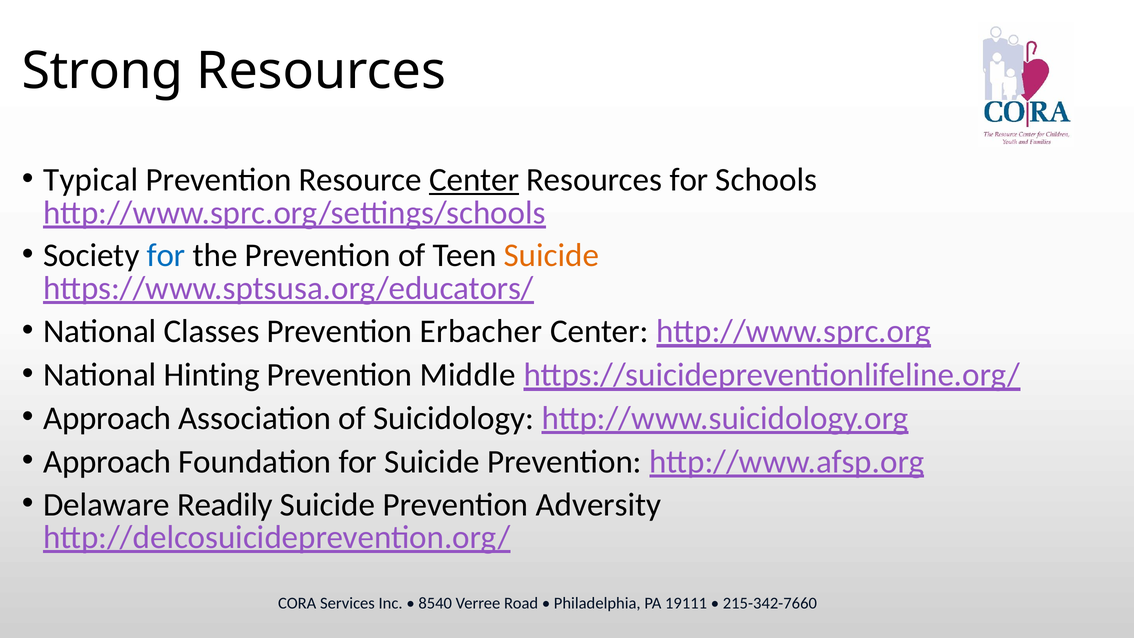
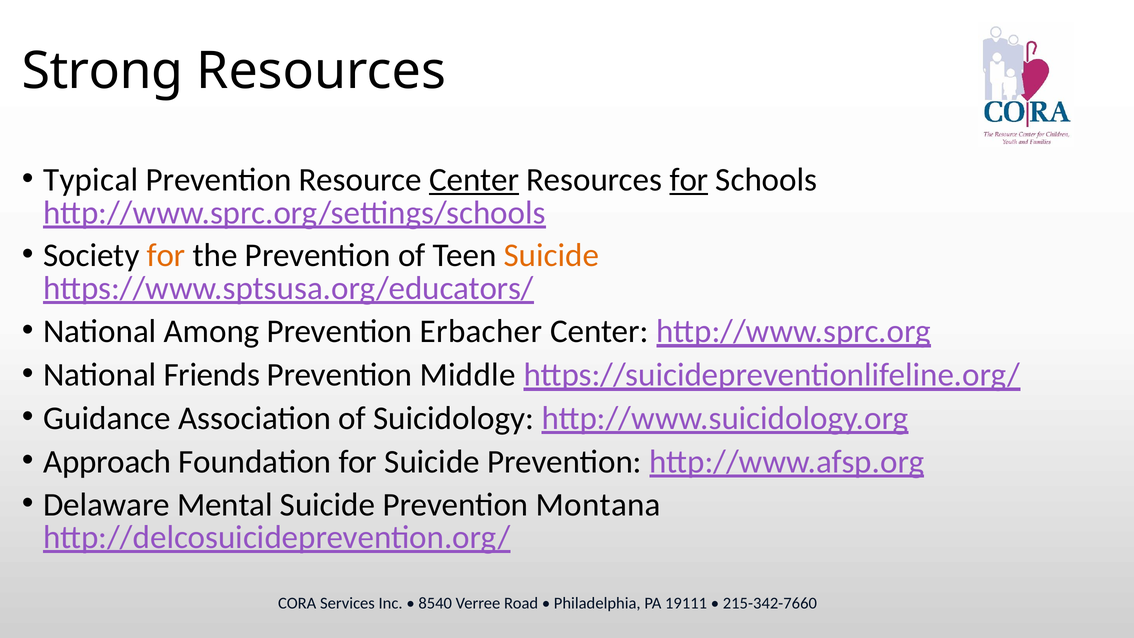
for at (689, 180) underline: none -> present
for at (166, 256) colour: blue -> orange
Classes: Classes -> Among
Hinting: Hinting -> Friends
Approach at (107, 418): Approach -> Guidance
Readily: Readily -> Mental
Adversity: Adversity -> Montana
